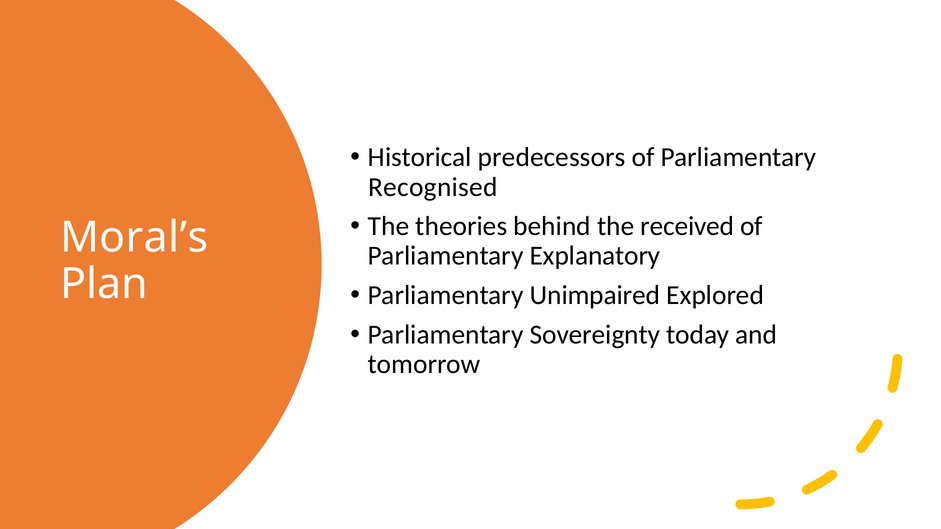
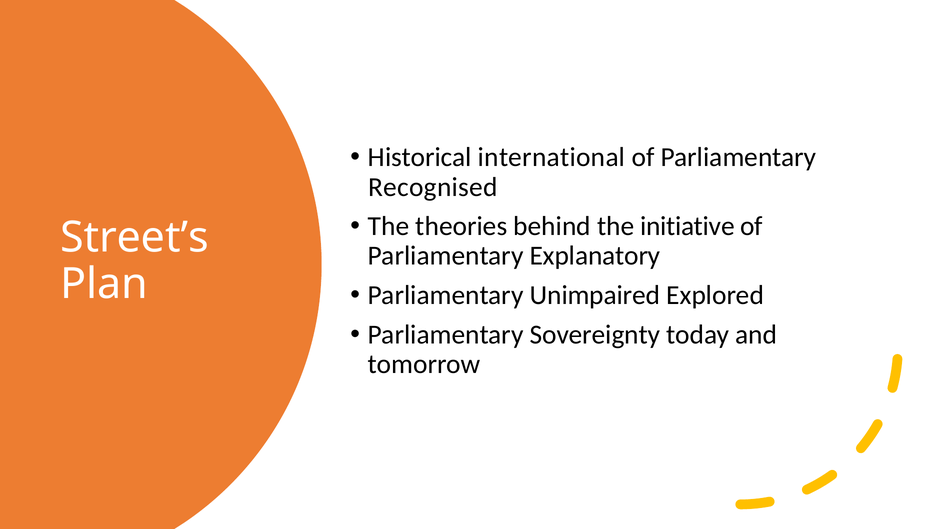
predecessors: predecessors -> international
received: received -> initiative
Moral’s: Moral’s -> Street’s
